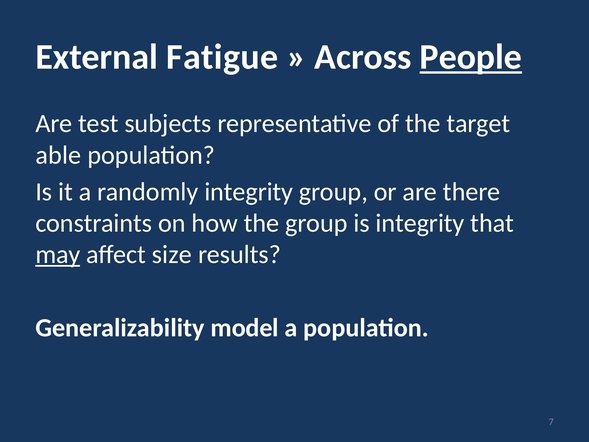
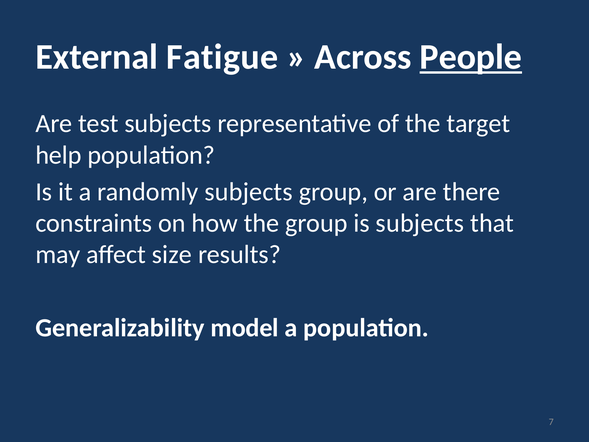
able: able -> help
randomly integrity: integrity -> subjects
is integrity: integrity -> subjects
may underline: present -> none
